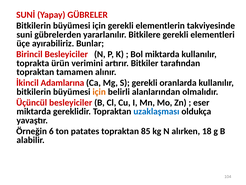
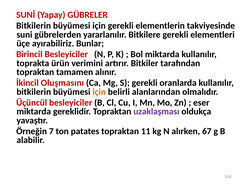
Adamlarına: Adamlarına -> Oluşmasını
uzaklaşması colour: blue -> purple
6: 6 -> 7
85: 85 -> 11
18: 18 -> 67
